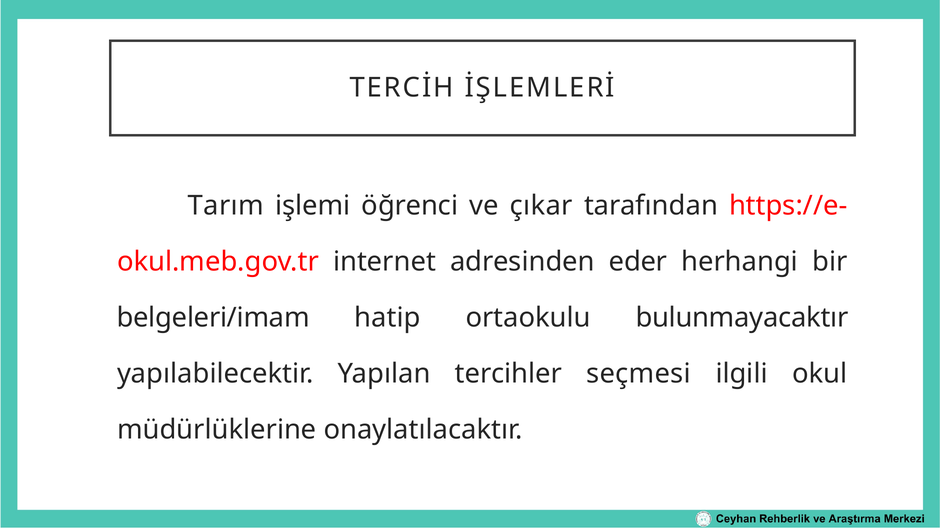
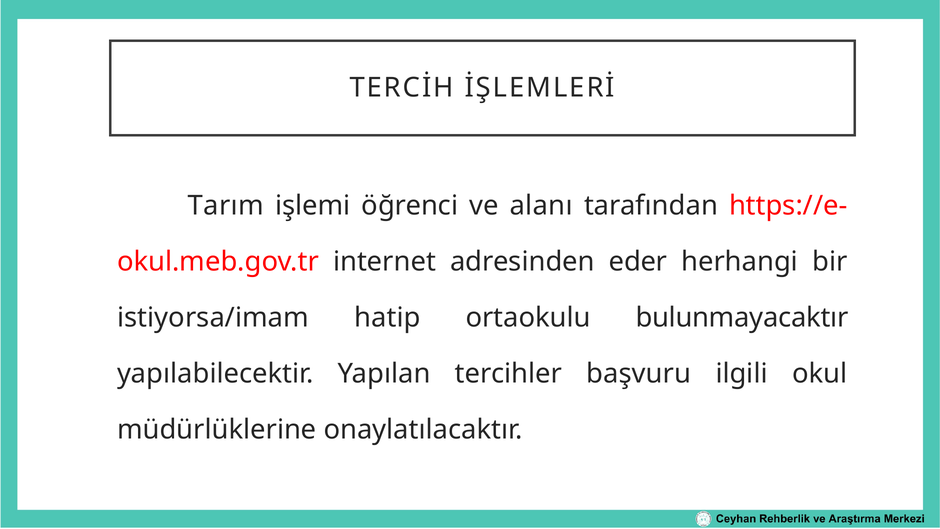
çıkar: çıkar -> alanı
belgeleri/imam: belgeleri/imam -> istiyorsa/imam
seçmesi: seçmesi -> başvuru
